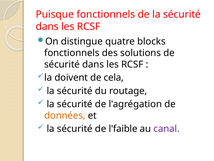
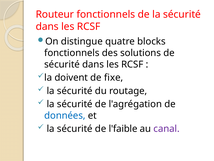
Puisque: Puisque -> Routeur
cela: cela -> fixe
données colour: orange -> blue
